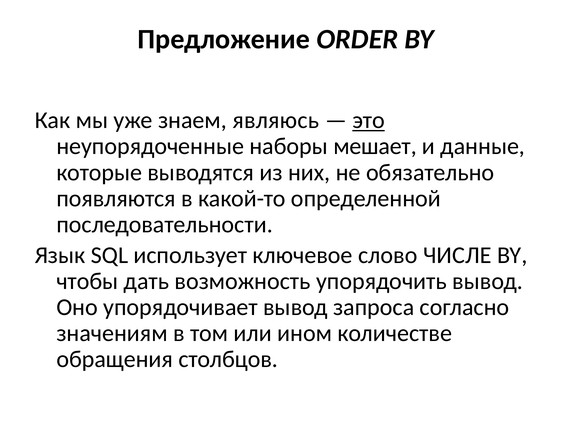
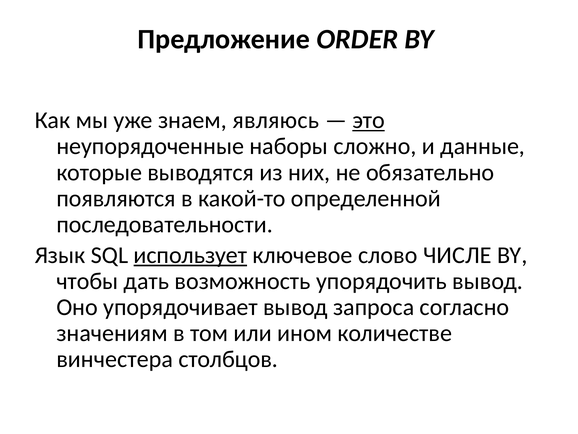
мешает: мешает -> сложно
использует underline: none -> present
обращения: обращения -> винчестера
